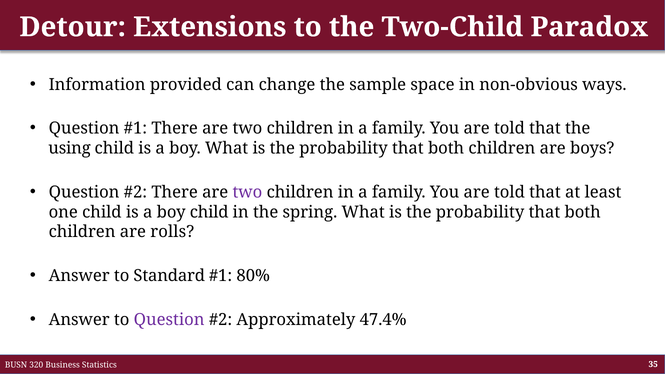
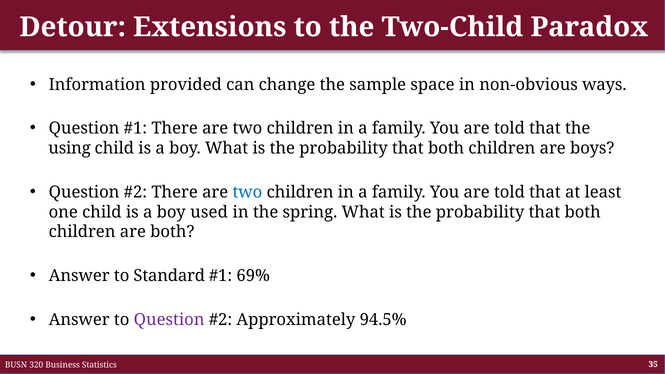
two at (247, 192) colour: purple -> blue
boy child: child -> used
are rolls: rolls -> both
80%: 80% -> 69%
47.4%: 47.4% -> 94.5%
